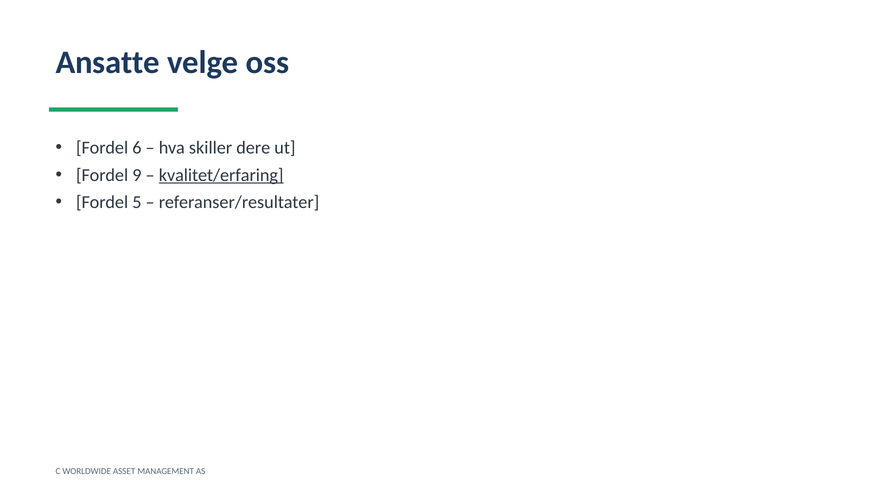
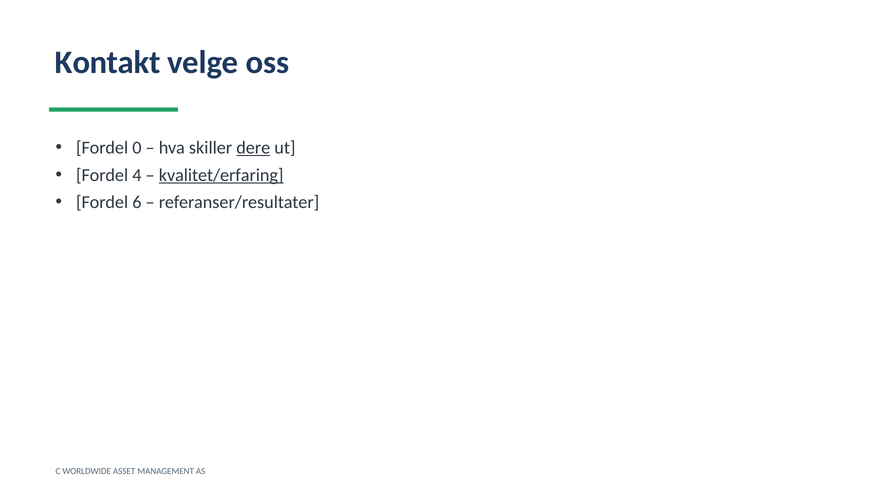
Ansatte: Ansatte -> Kontakt
6: 6 -> 0
dere underline: none -> present
9: 9 -> 4
5: 5 -> 6
